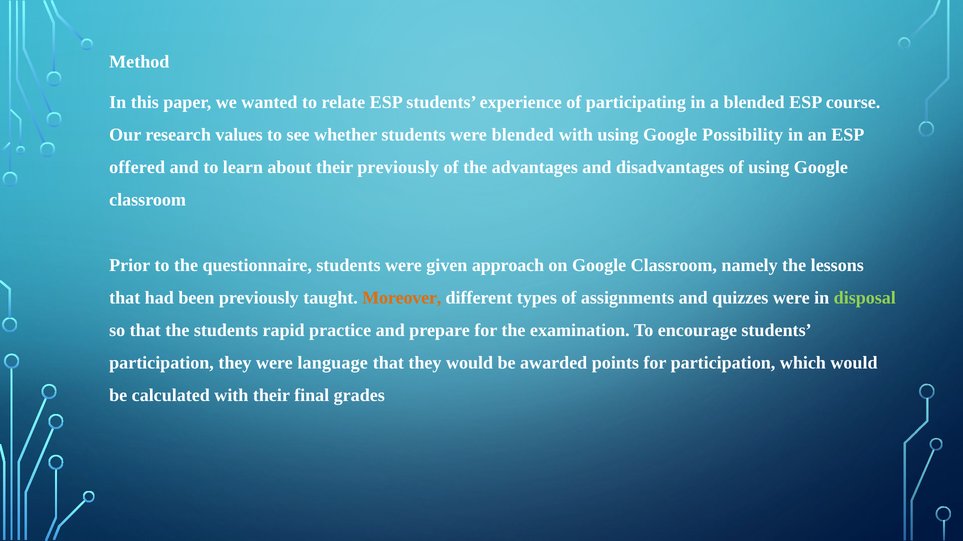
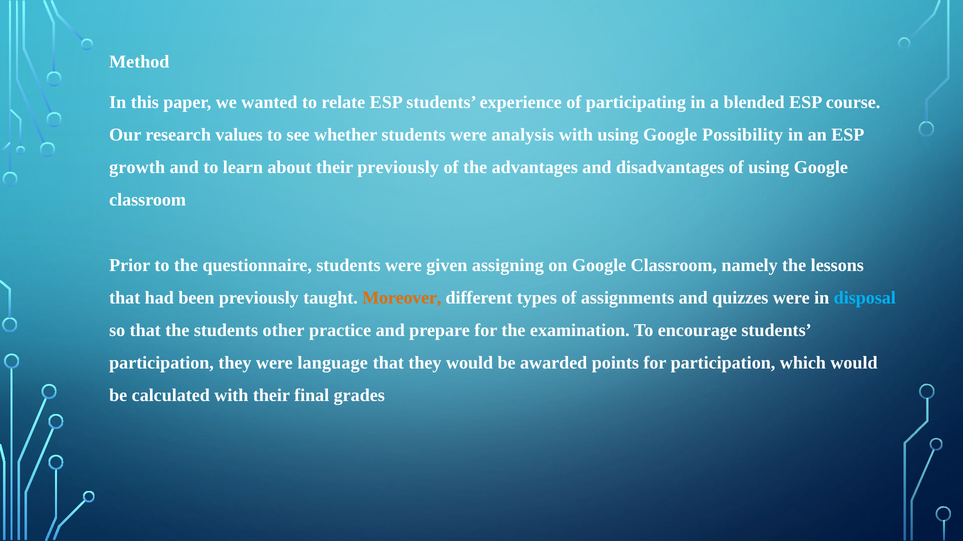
were blended: blended -> analysis
offered: offered -> growth
approach: approach -> assigning
disposal colour: light green -> light blue
rapid: rapid -> other
